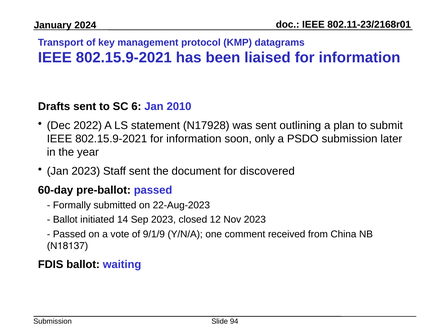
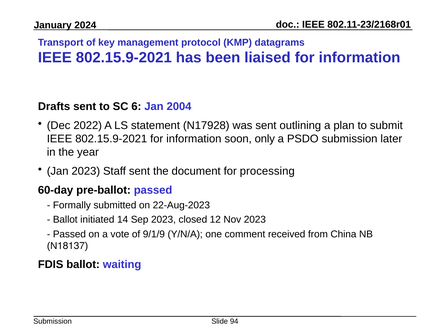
2010: 2010 -> 2004
discovered: discovered -> processing
